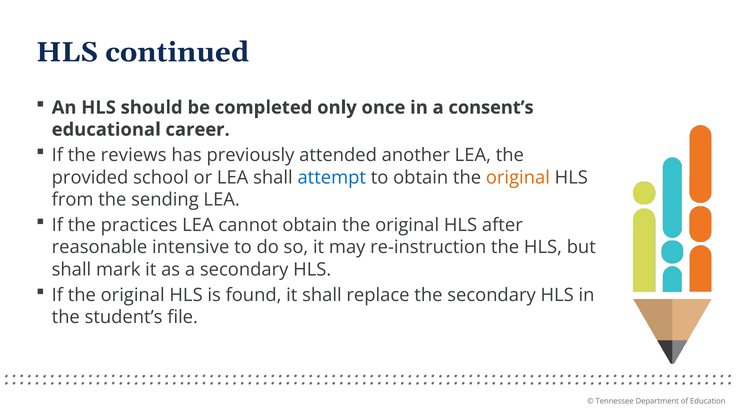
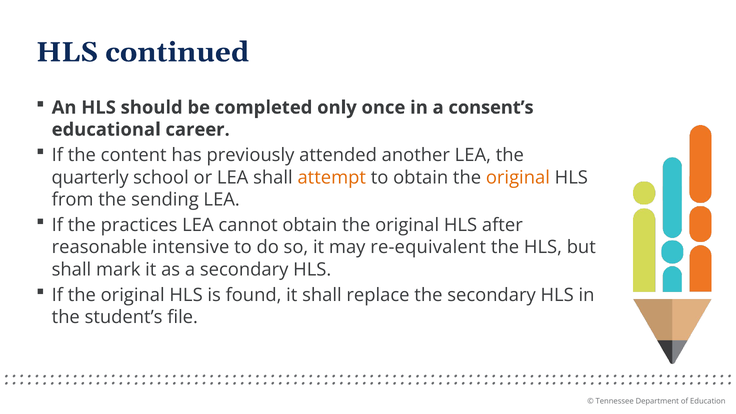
reviews: reviews -> content
provided: provided -> quarterly
attempt colour: blue -> orange
re-instruction: re-instruction -> re-equivalent
